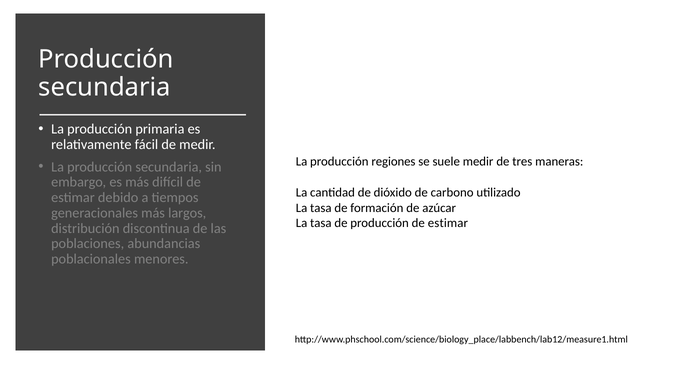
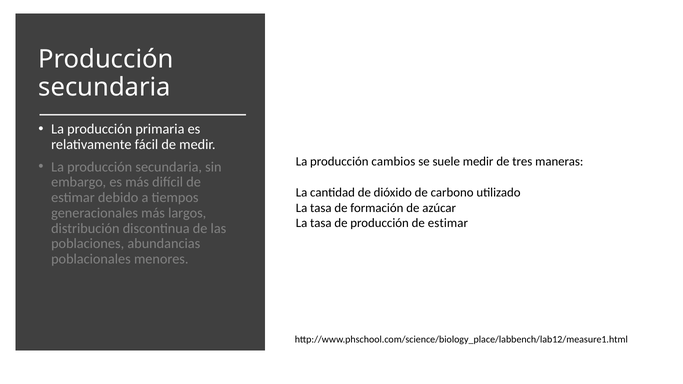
regiones: regiones -> cambios
